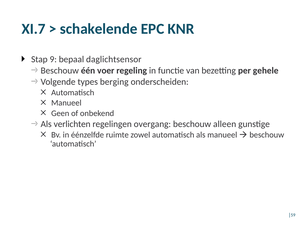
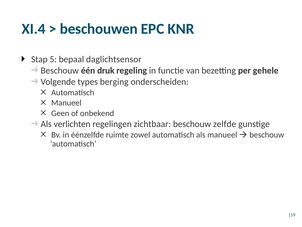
XI.7: XI.7 -> XI.4
schakelende: schakelende -> beschouwen
9: 9 -> 5
voer: voer -> druk
overgang: overgang -> zichtbaar
alleen: alleen -> zelfde
